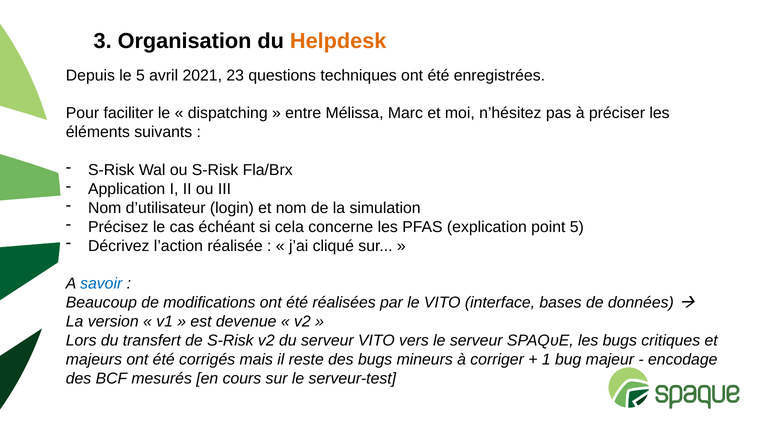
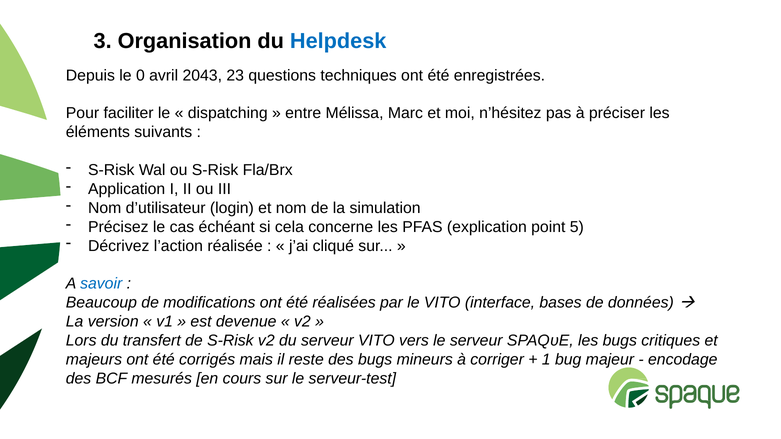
Helpdesk colour: orange -> blue
le 5: 5 -> 0
2021: 2021 -> 2043
